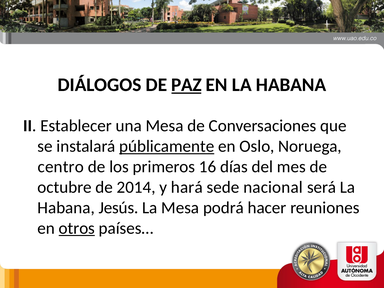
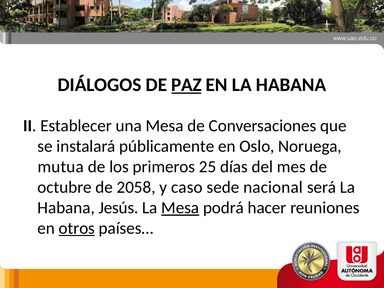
públicamente underline: present -> none
centro: centro -> mutua
16: 16 -> 25
2014: 2014 -> 2058
hará: hará -> caso
Mesa at (180, 208) underline: none -> present
